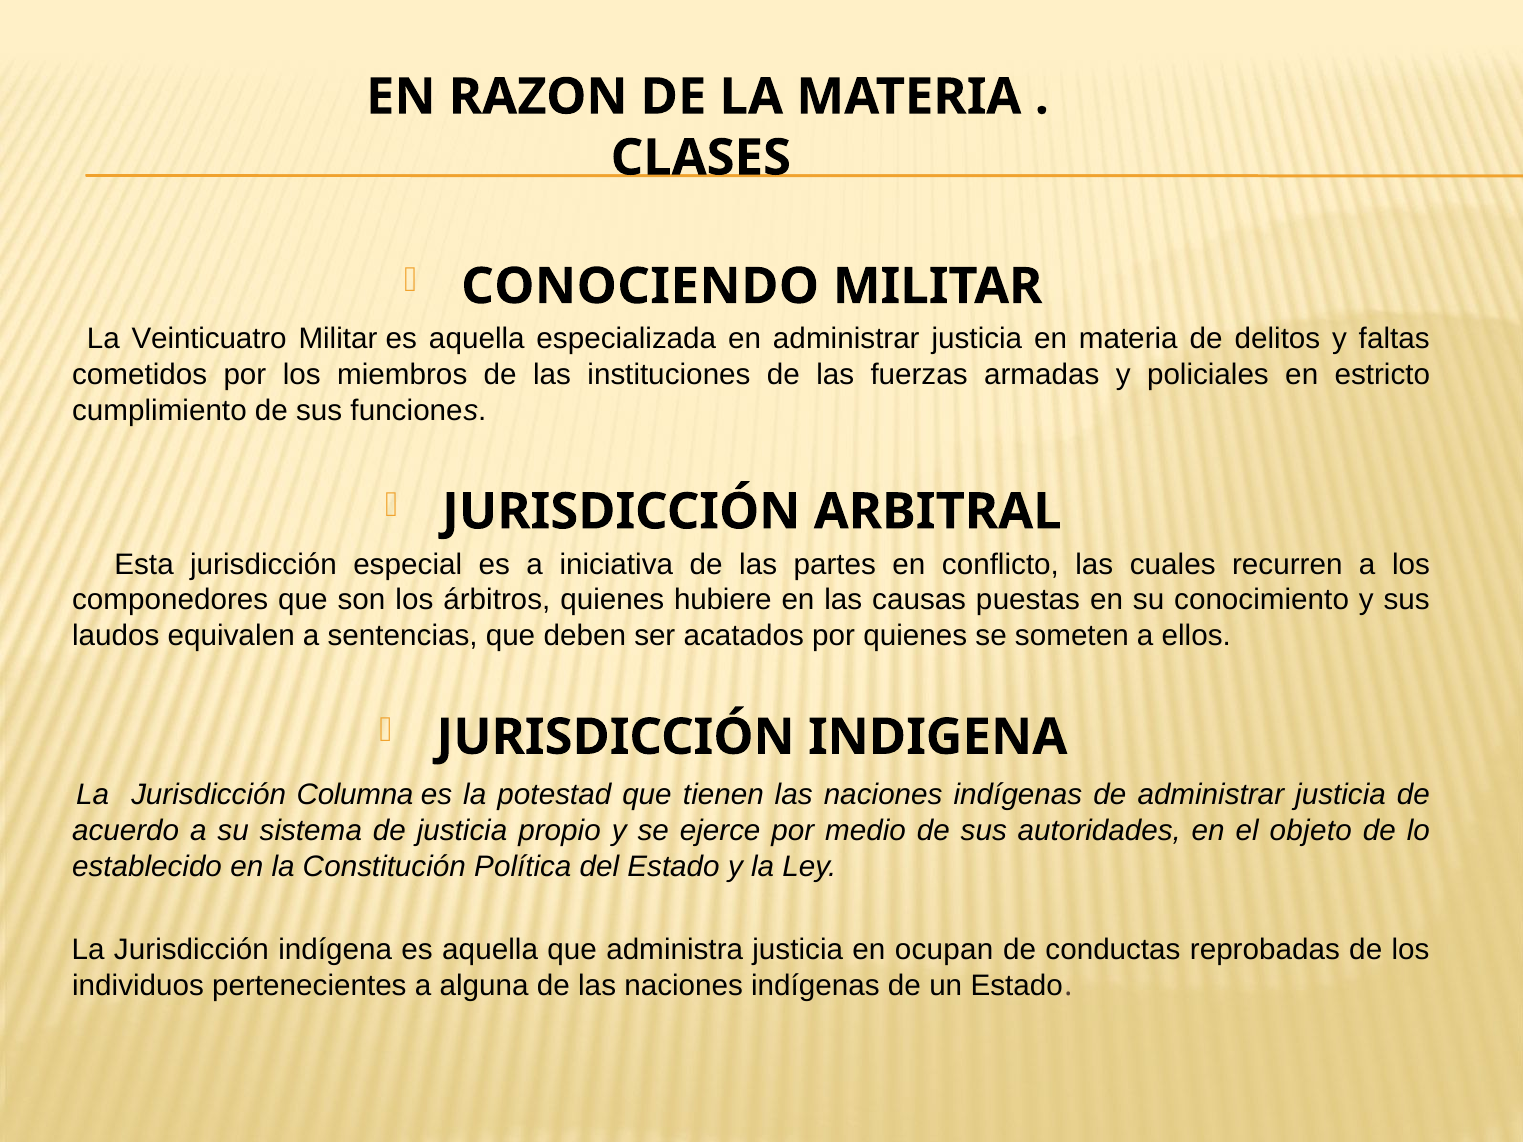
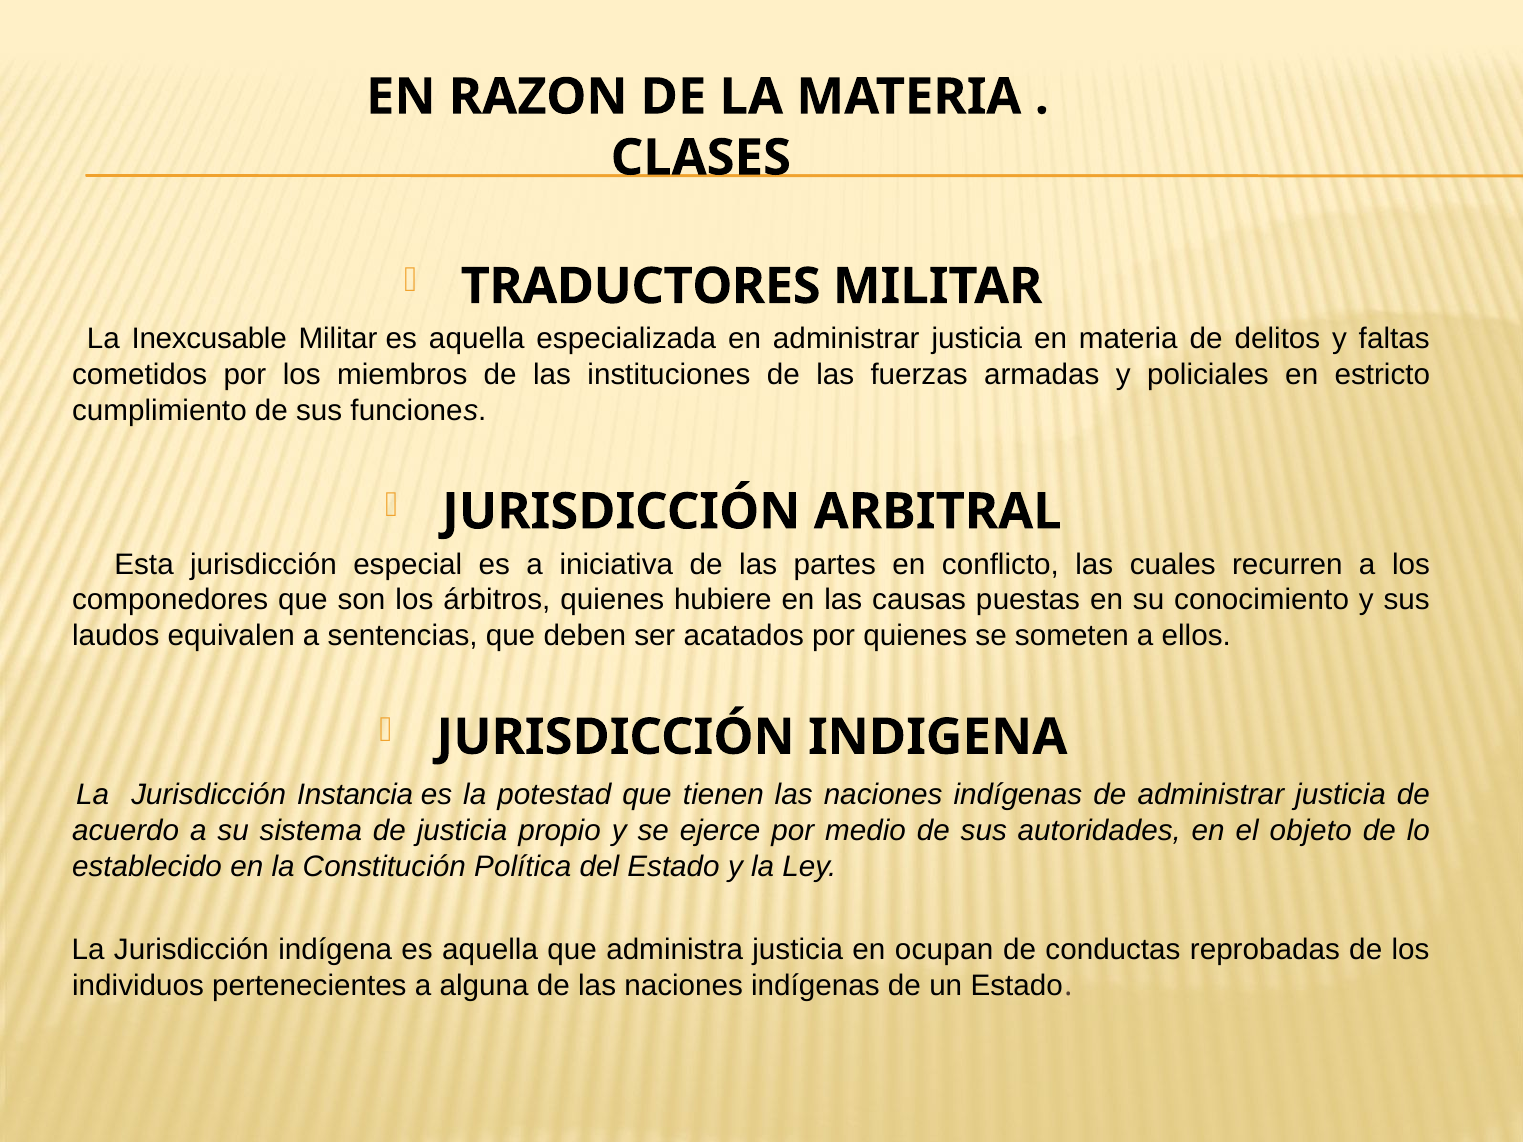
CONOCIENDO: CONOCIENDO -> TRADUCTORES
Veinticuatro: Veinticuatro -> Inexcusable
Columna: Columna -> Instancia
